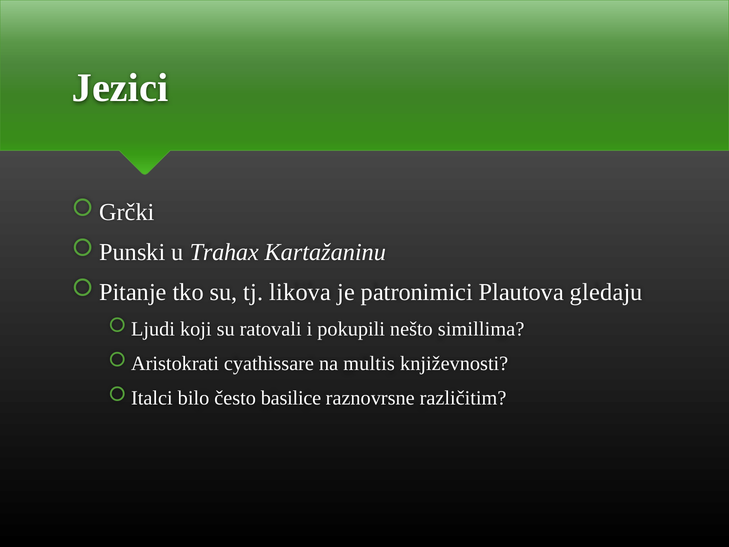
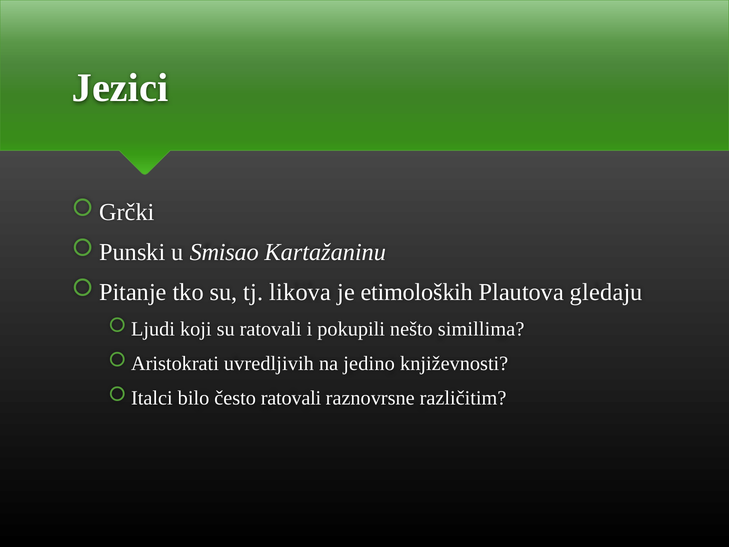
Trahax: Trahax -> Smisao
patronimici: patronimici -> etimoloških
cyathissare: cyathissare -> uvredljivih
multis: multis -> jedino
često basilice: basilice -> ratovali
